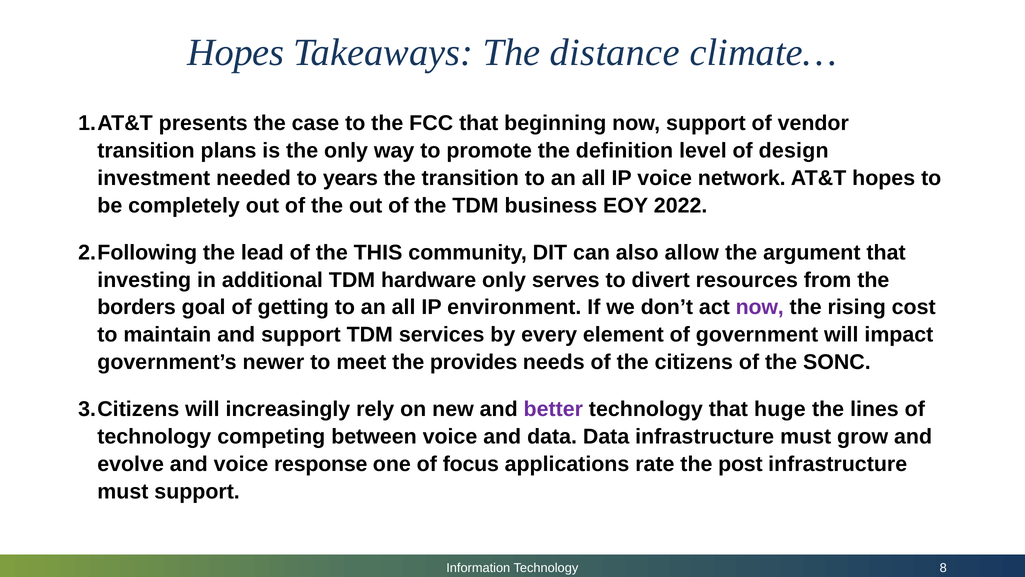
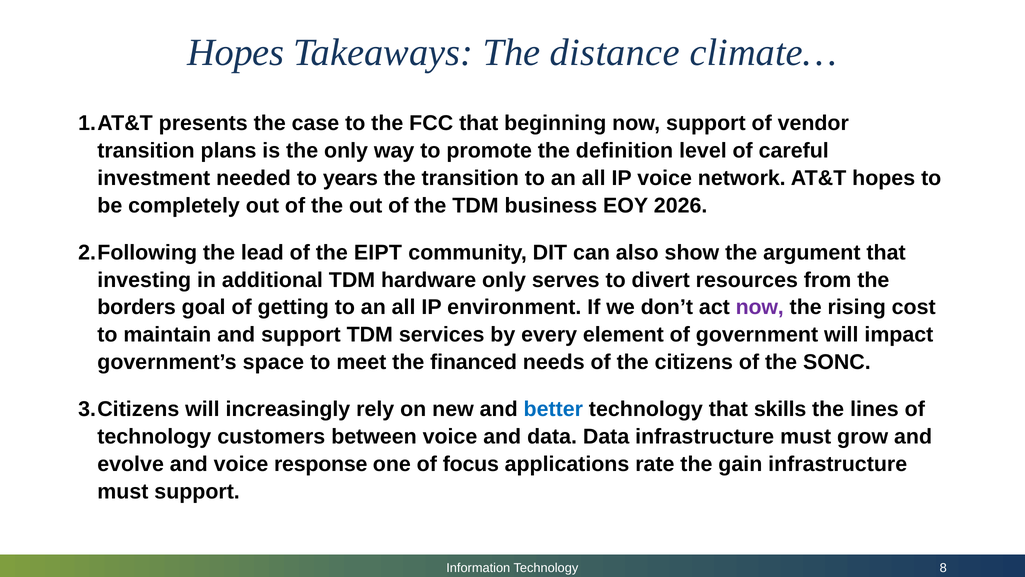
design: design -> careful
2022: 2022 -> 2026
THIS: THIS -> EIPT
allow: allow -> show
newer: newer -> space
provides: provides -> financed
better colour: purple -> blue
huge: huge -> skills
competing: competing -> customers
post: post -> gain
